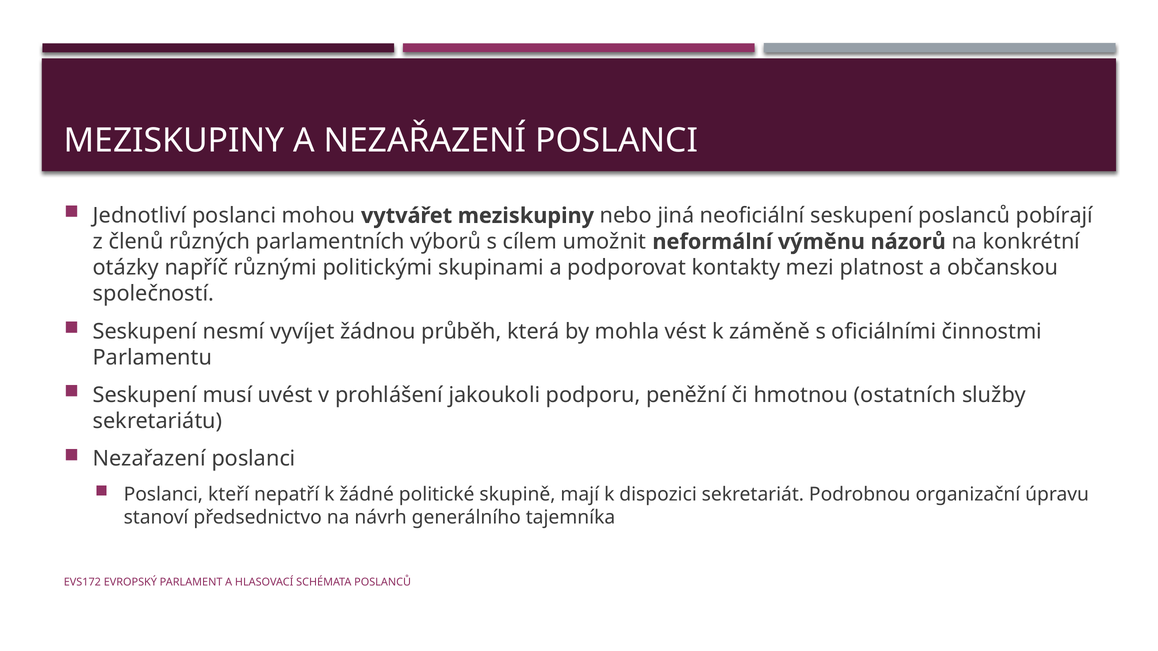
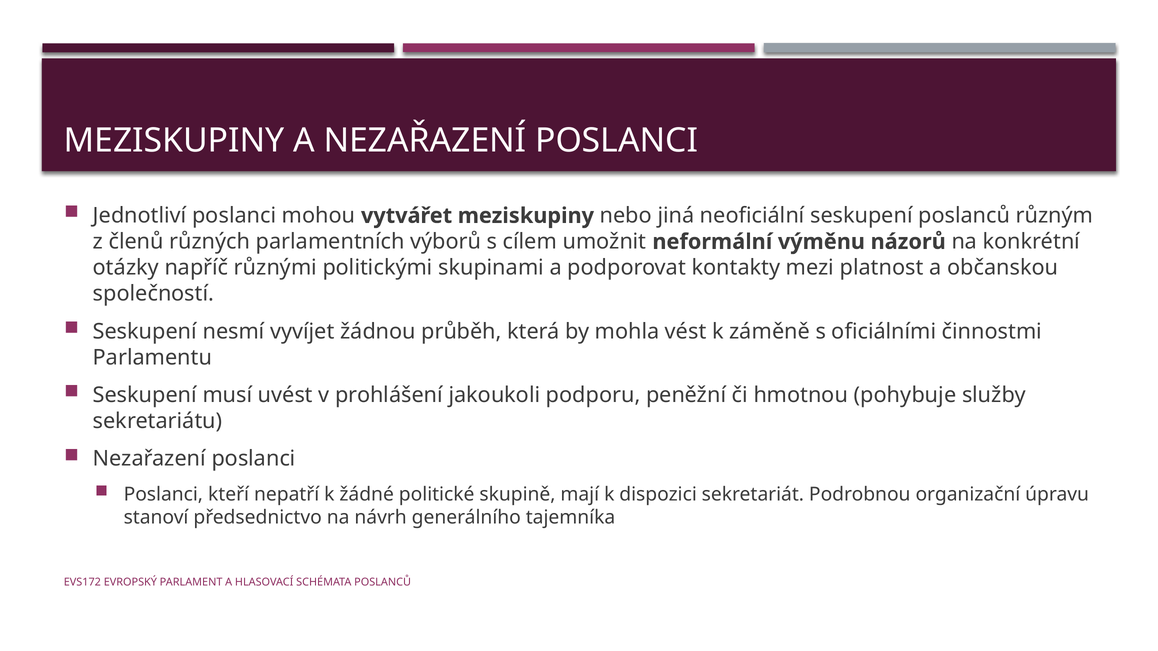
pobírají: pobírají -> různým
ostatních: ostatních -> pohybuje
